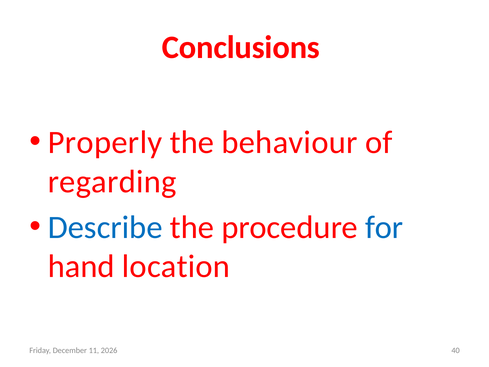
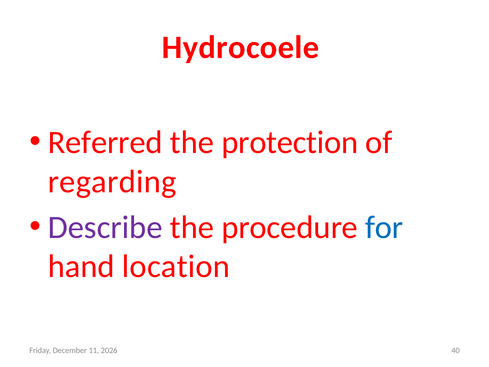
Conclusions: Conclusions -> Hydrocoele
Properly: Properly -> Referred
behaviour: behaviour -> protection
Describe colour: blue -> purple
